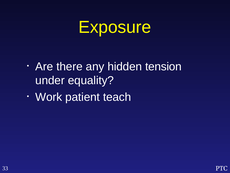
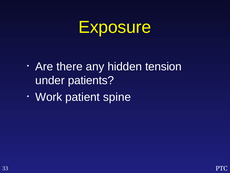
equality: equality -> patients
teach: teach -> spine
